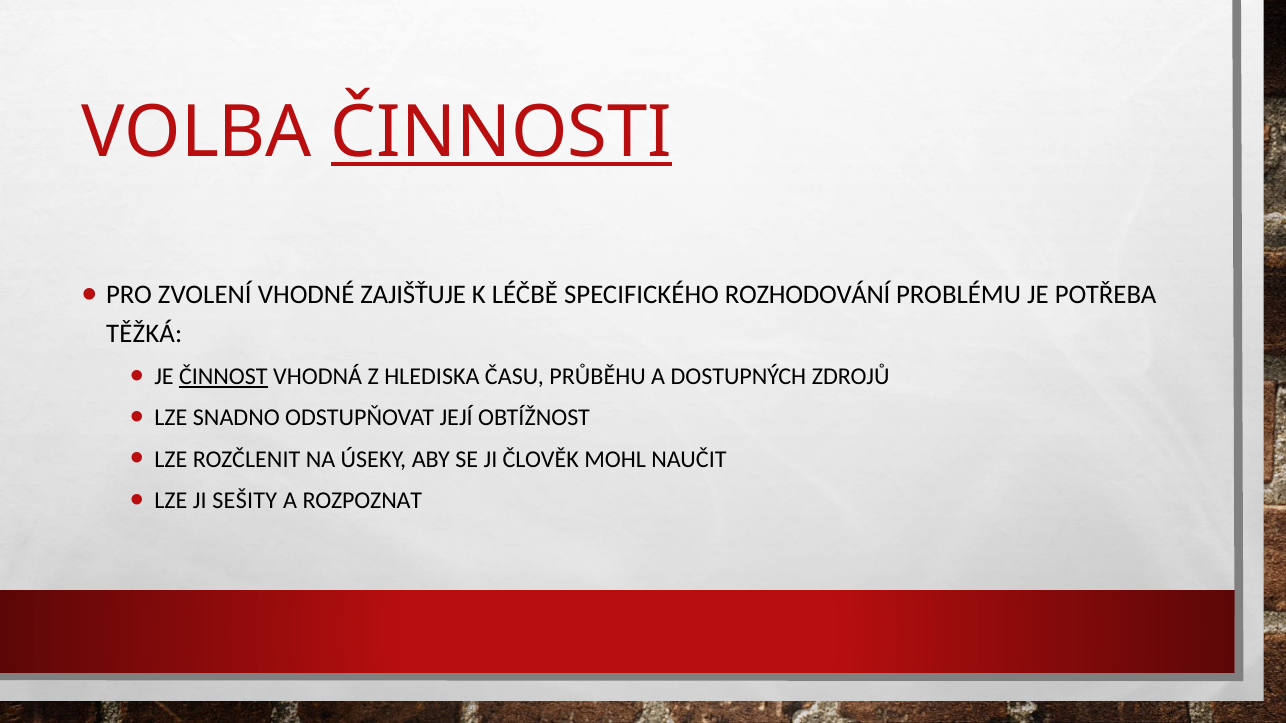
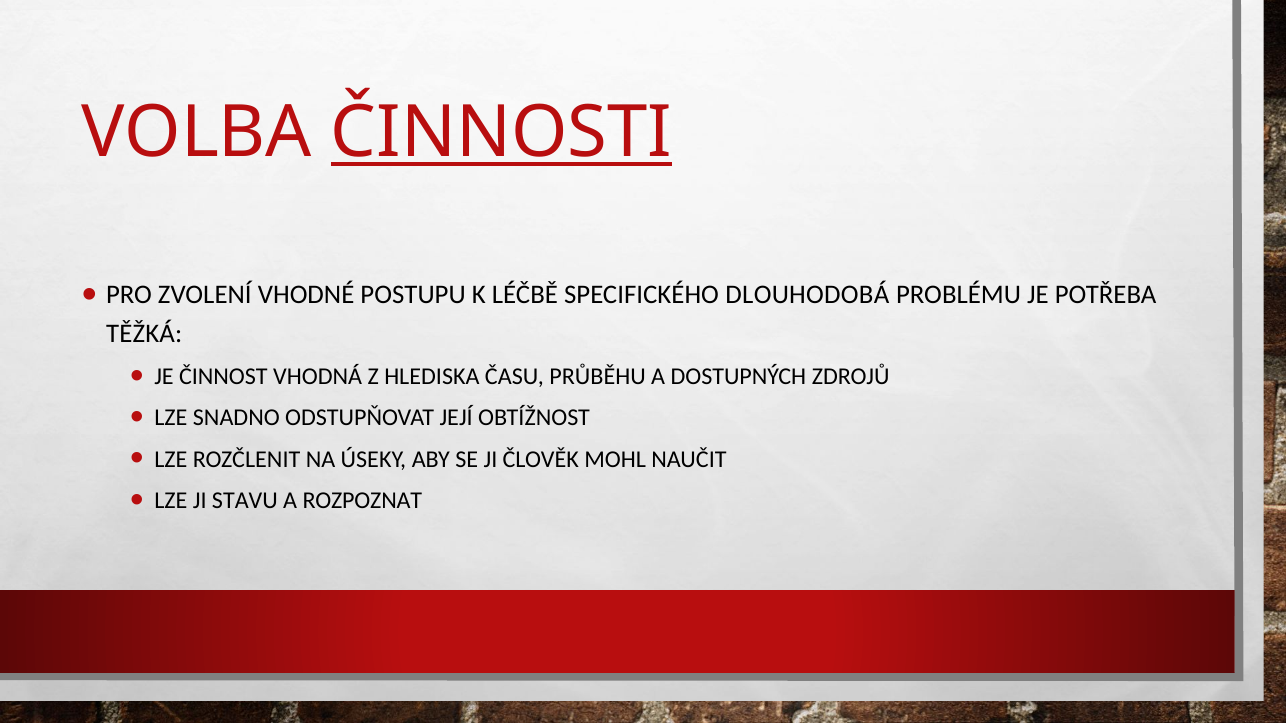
ZAJIŠŤUJE: ZAJIŠŤUJE -> POSTUPU
ROZHODOVÁNÍ: ROZHODOVÁNÍ -> DLOUHODOBÁ
ČINNOST underline: present -> none
SEŠITY: SEŠITY -> STAVU
